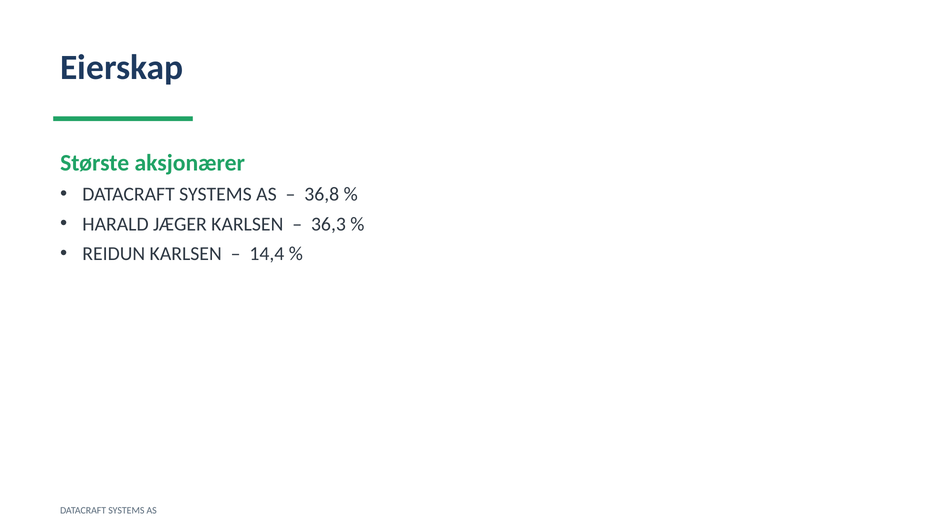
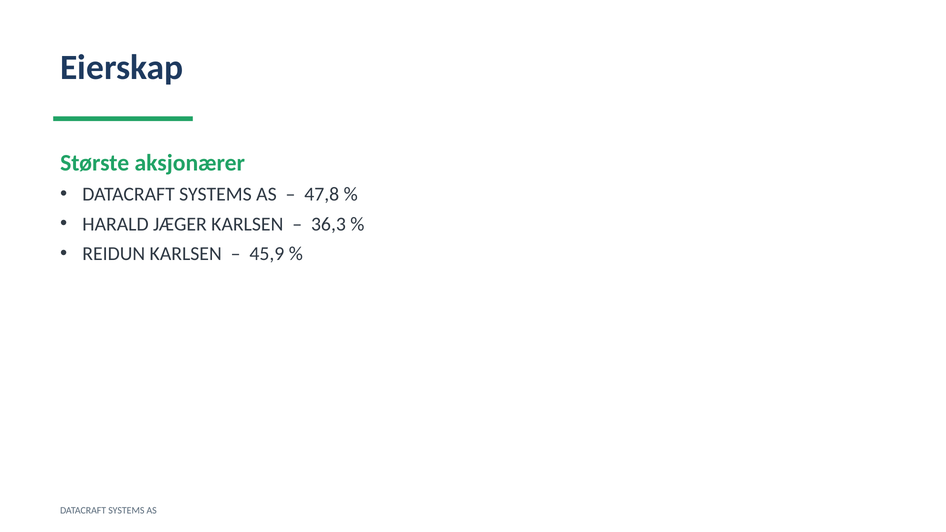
36,8: 36,8 -> 47,8
14,4: 14,4 -> 45,9
